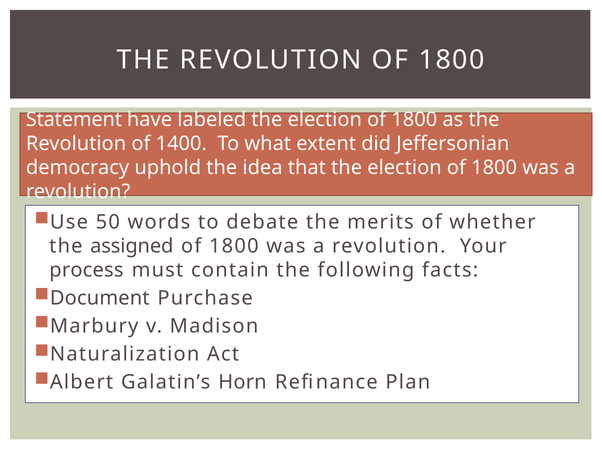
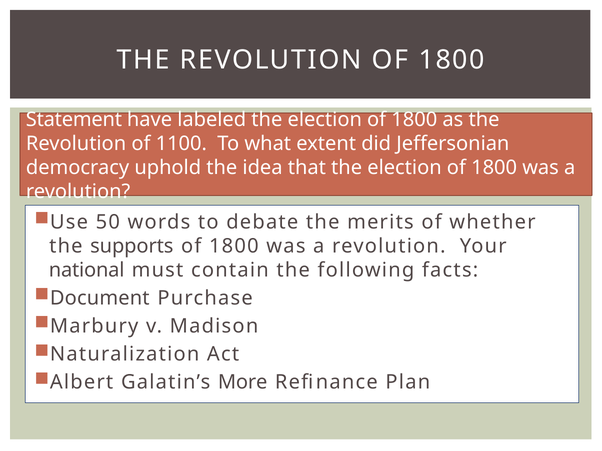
1400: 1400 -> 1100
assigned: assigned -> supports
process: process -> national
Horn: Horn -> More
